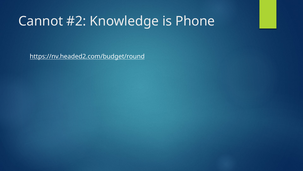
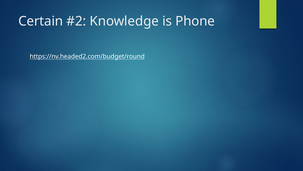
Cannot: Cannot -> Certain
